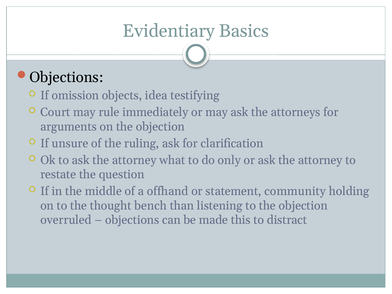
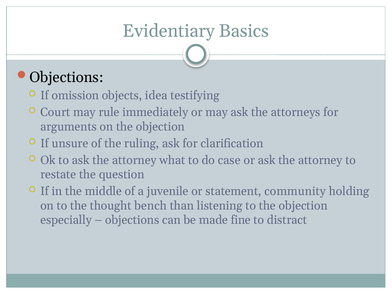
only: only -> case
offhand: offhand -> juvenile
overruled: overruled -> especially
this: this -> fine
